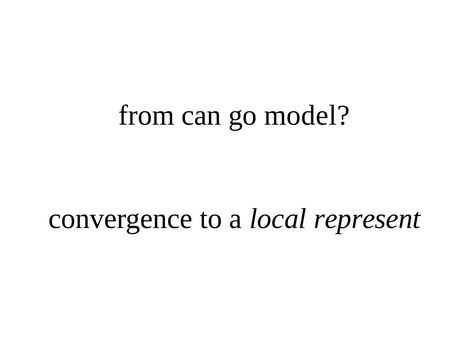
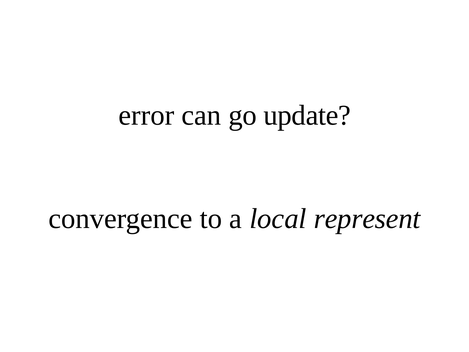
from: from -> error
model: model -> update
